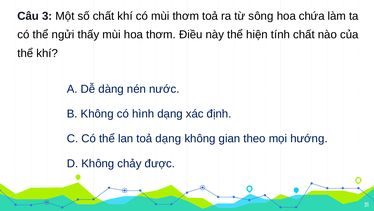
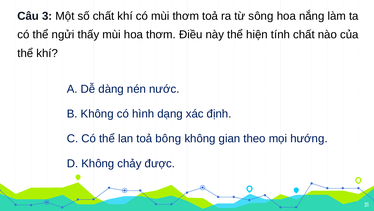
chứa: chứa -> nắng
toả dạng: dạng -> bông
